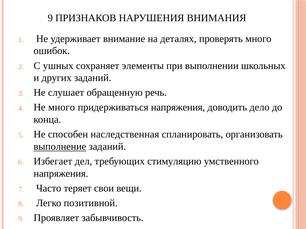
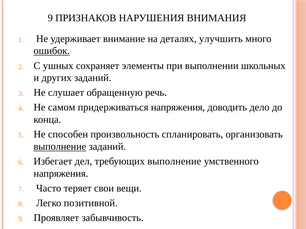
проверять: проверять -> улучшить
ошибок underline: none -> present
Не много: много -> самом
наследственная: наследственная -> произвольность
требующих стимуляцию: стимуляцию -> выполнение
